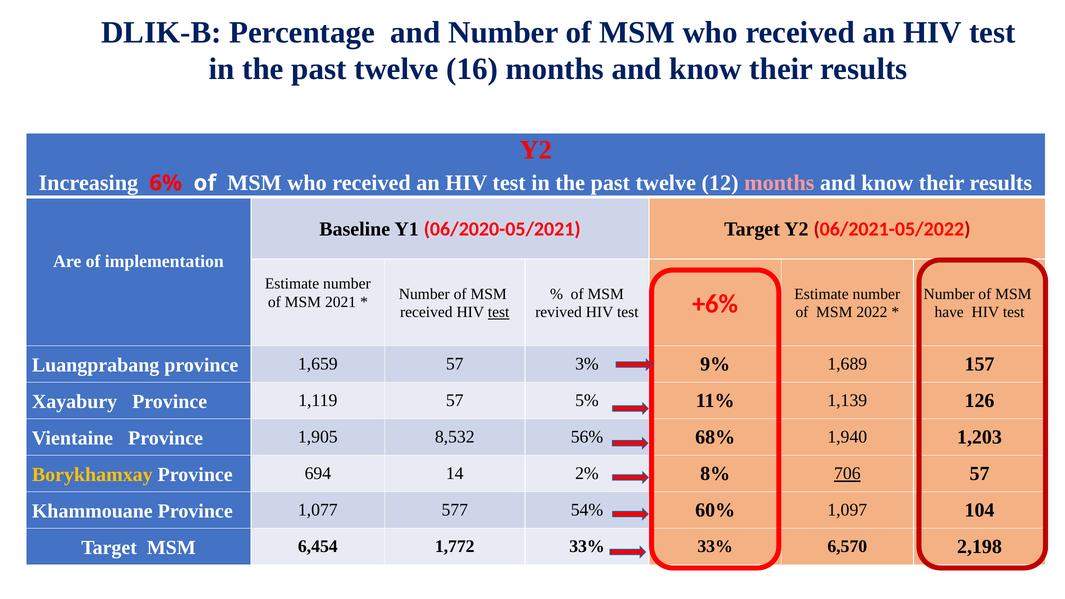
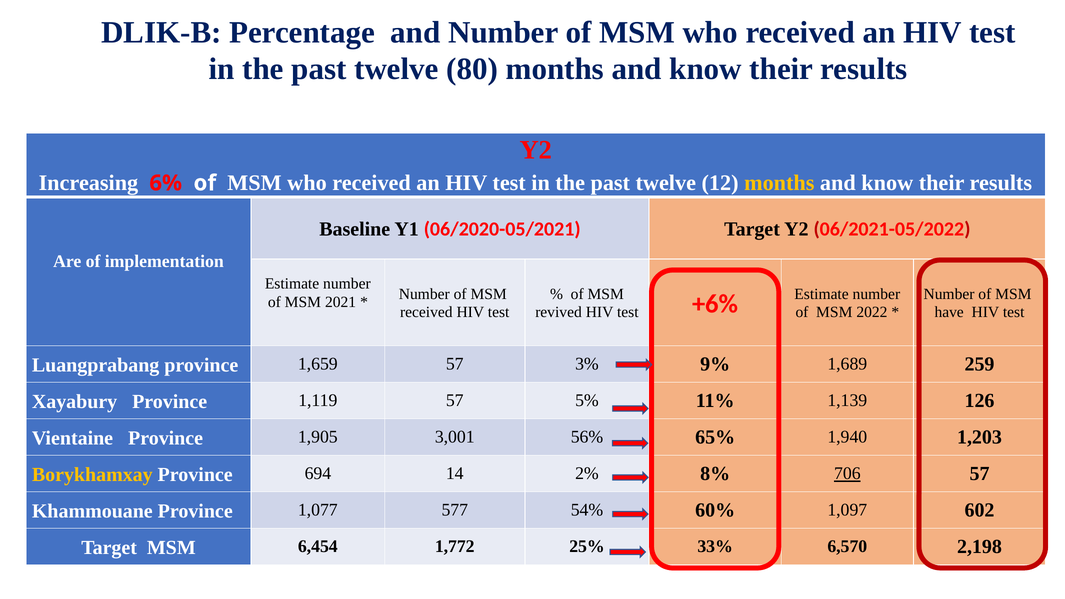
16: 16 -> 80
months at (779, 183) colour: pink -> yellow
test at (499, 312) underline: present -> none
157: 157 -> 259
8,532: 8,532 -> 3,001
68%: 68% -> 65%
104: 104 -> 602
1,772 33%: 33% -> 25%
